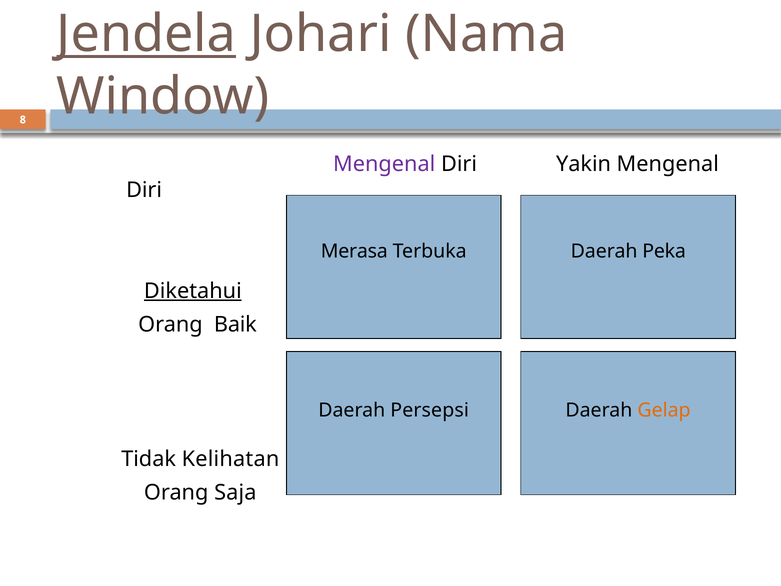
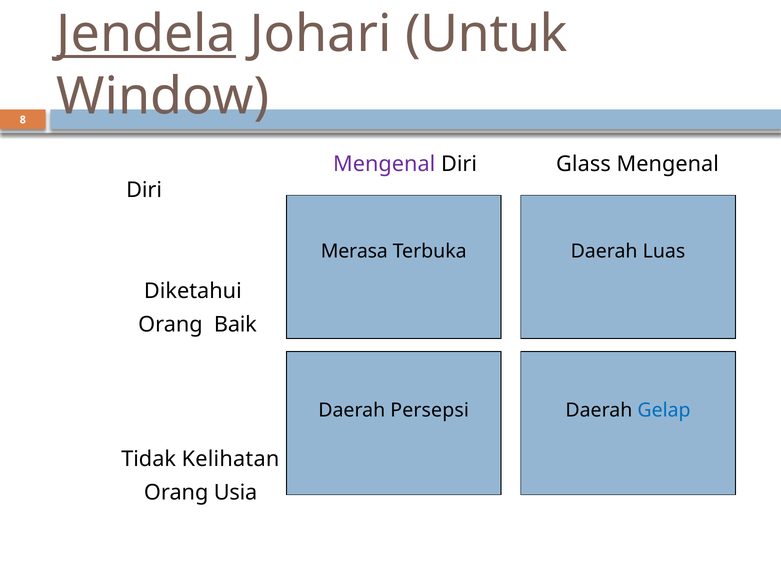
Nama: Nama -> Untuk
Yakin: Yakin -> Glass
Peka: Peka -> Luas
Diketahui underline: present -> none
Gelap colour: orange -> blue
Saja: Saja -> Usia
